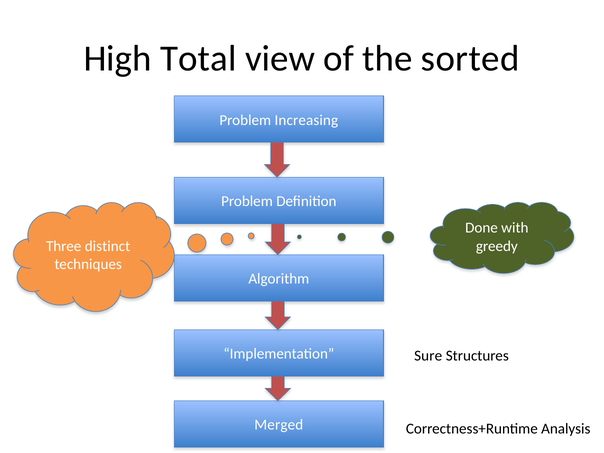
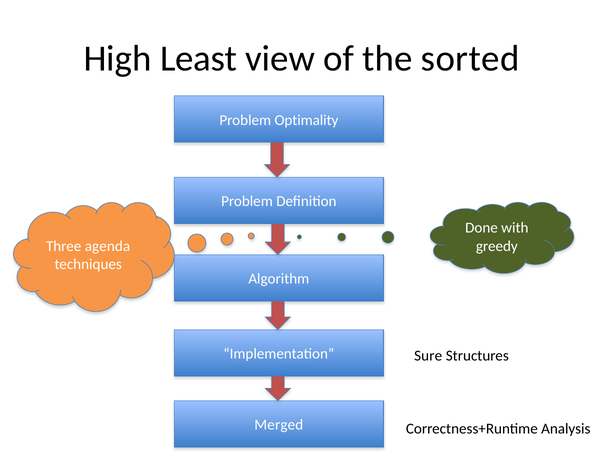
Total: Total -> Least
Increasing: Increasing -> Optimality
distinct: distinct -> agenda
